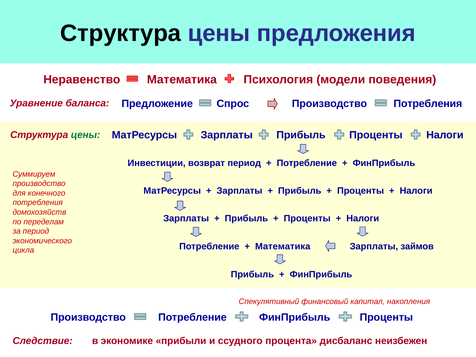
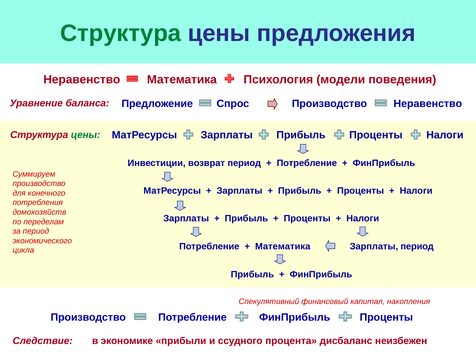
Структура at (121, 33) colour: black -> green
Потребления at (428, 104): Потребления -> Неравенство
Зарплаты займов: займов -> период
